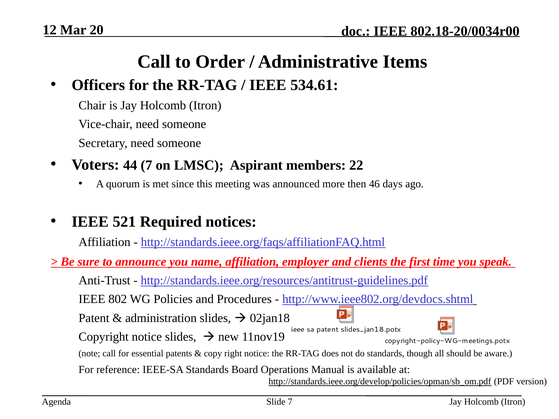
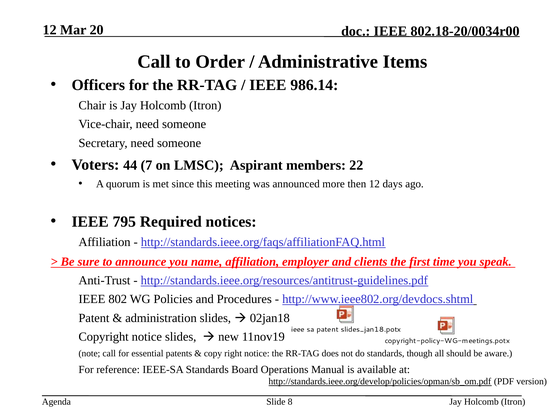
534.61: 534.61 -> 986.14
then 46: 46 -> 12
521: 521 -> 795
Slide 7: 7 -> 8
